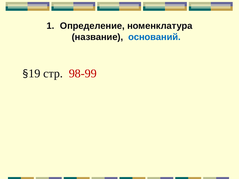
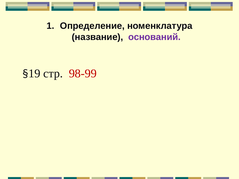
оснований colour: blue -> purple
